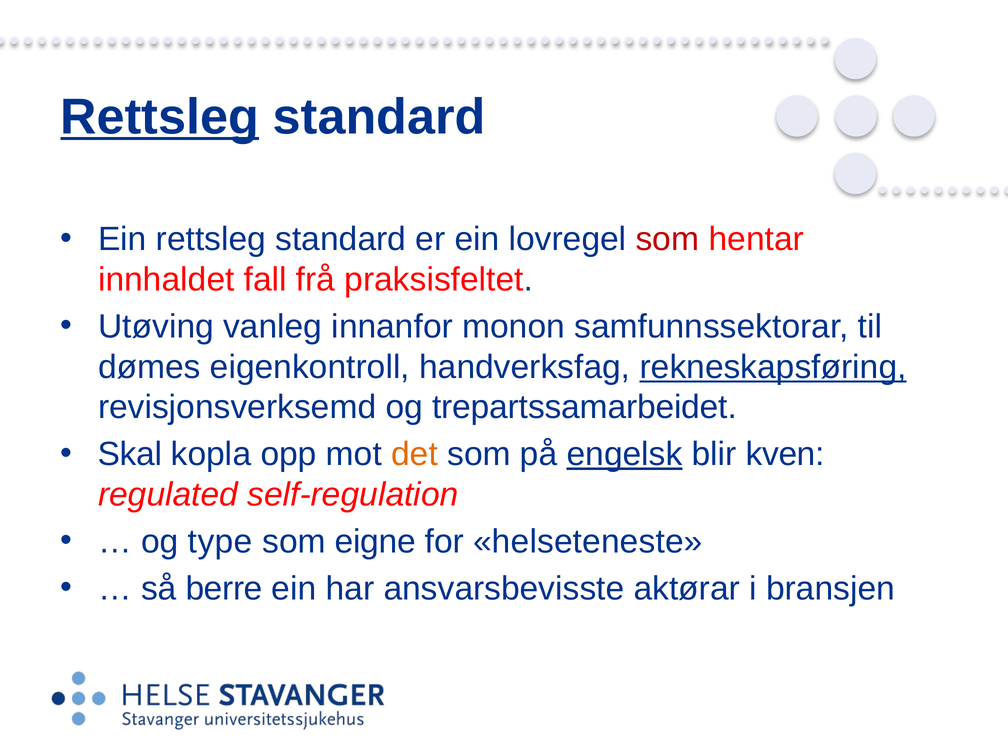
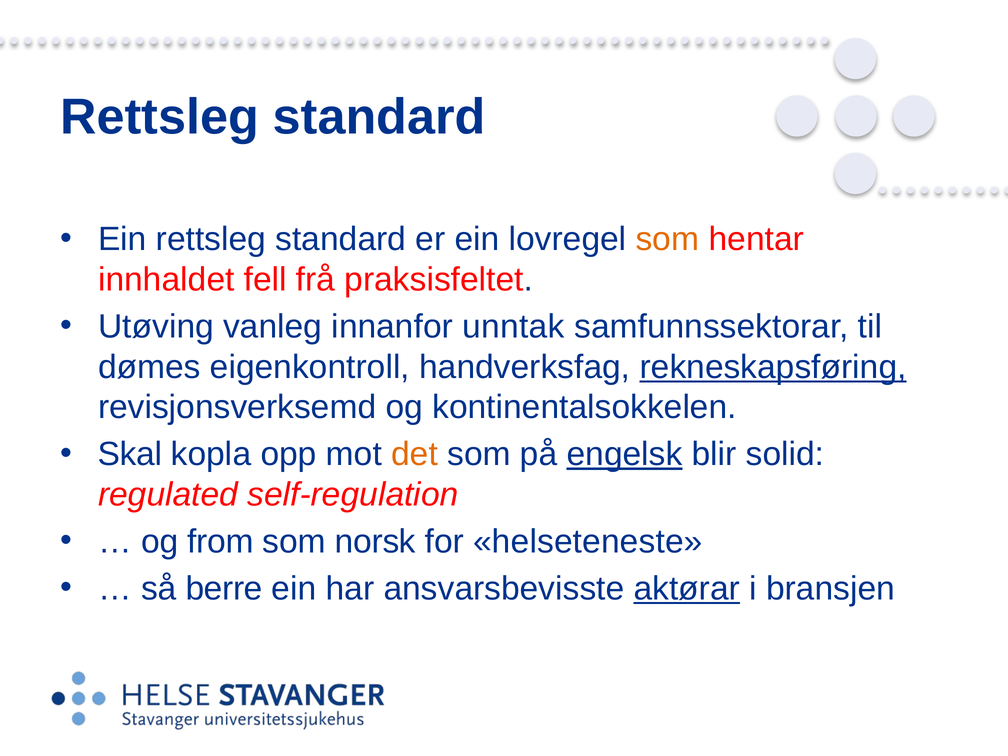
Rettsleg at (160, 117) underline: present -> none
som at (667, 239) colour: red -> orange
fall: fall -> fell
monon: monon -> unntak
trepartssamarbeidet: trepartssamarbeidet -> kontinentalsokkelen
kven: kven -> solid
type: type -> from
eigne: eigne -> norsk
aktørar underline: none -> present
